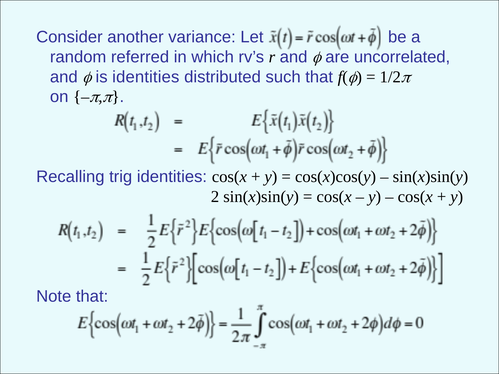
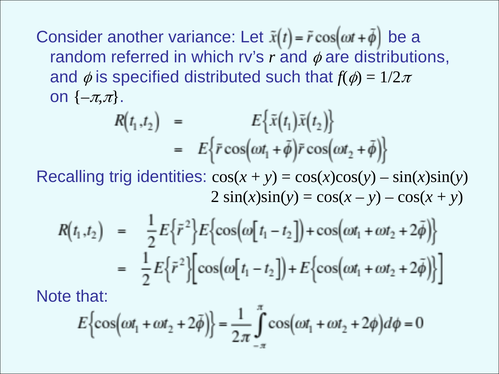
uncorrelated: uncorrelated -> distributions
is identities: identities -> specified
